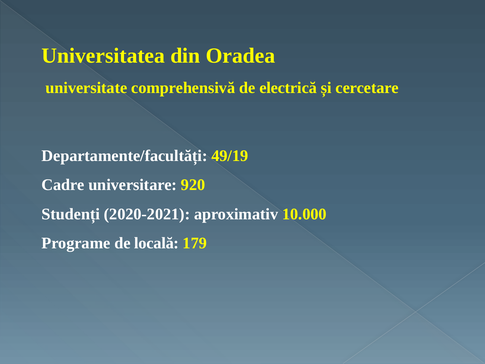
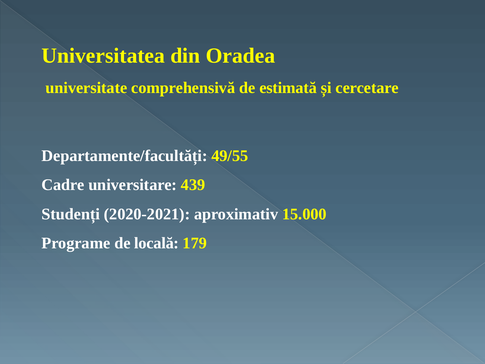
electrică: electrică -> estimată
49/19: 49/19 -> 49/55
920: 920 -> 439
10.000: 10.000 -> 15.000
